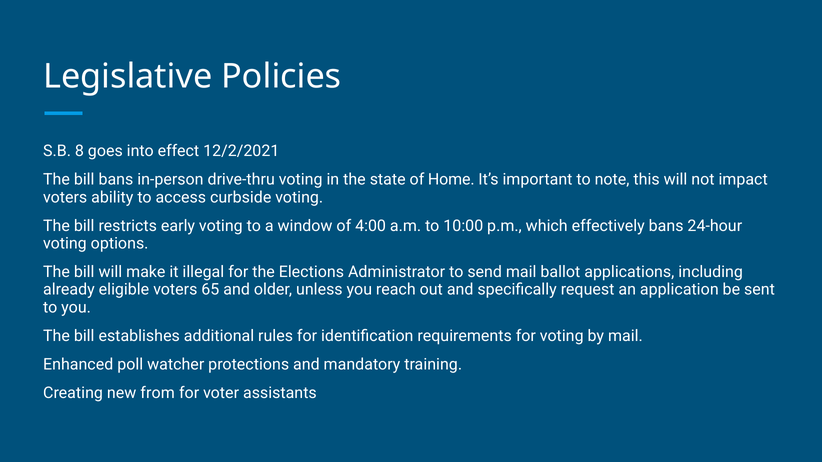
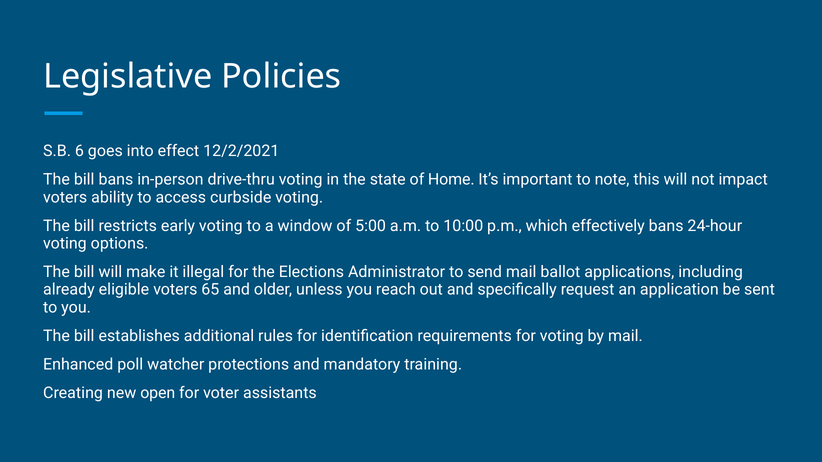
8: 8 -> 6
4:00: 4:00 -> 5:00
from: from -> open
